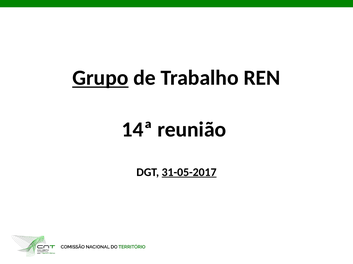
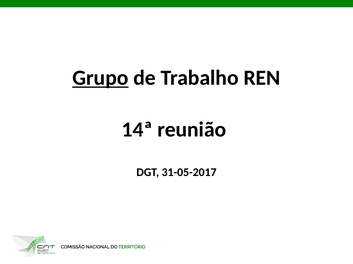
31-05-2017 underline: present -> none
